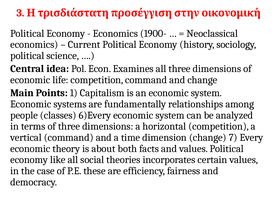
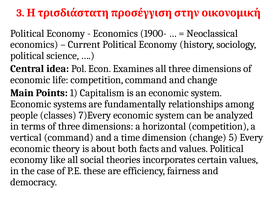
6)Every: 6)Every -> 7)Every
7: 7 -> 5
